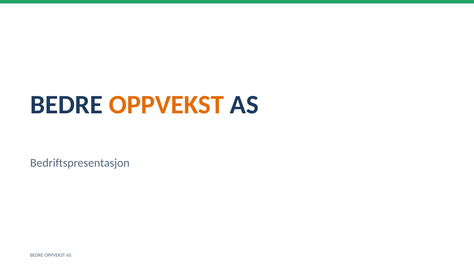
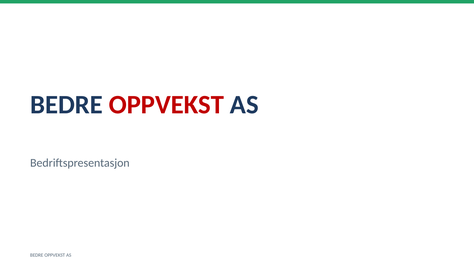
OPPVEKST at (166, 105) colour: orange -> red
